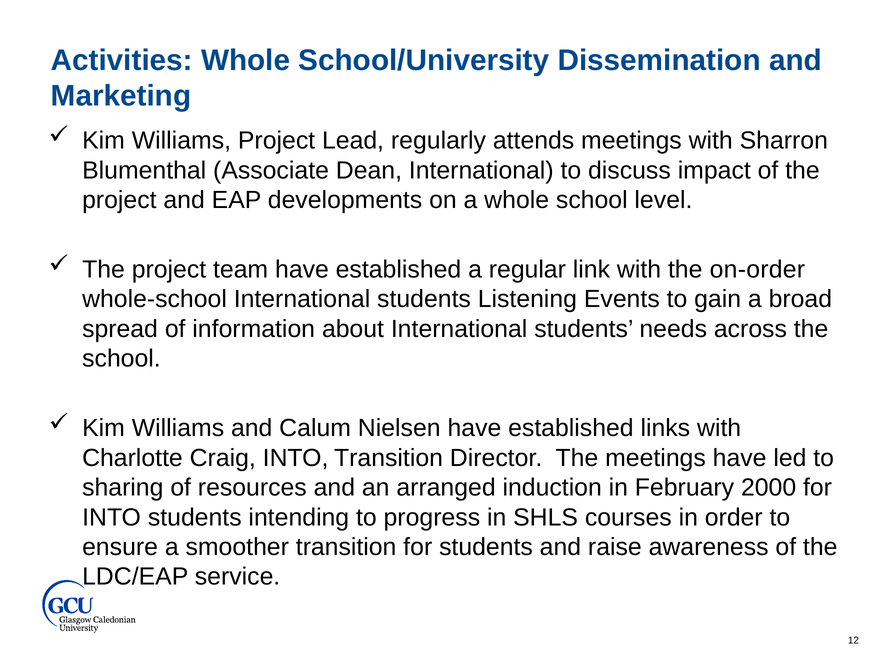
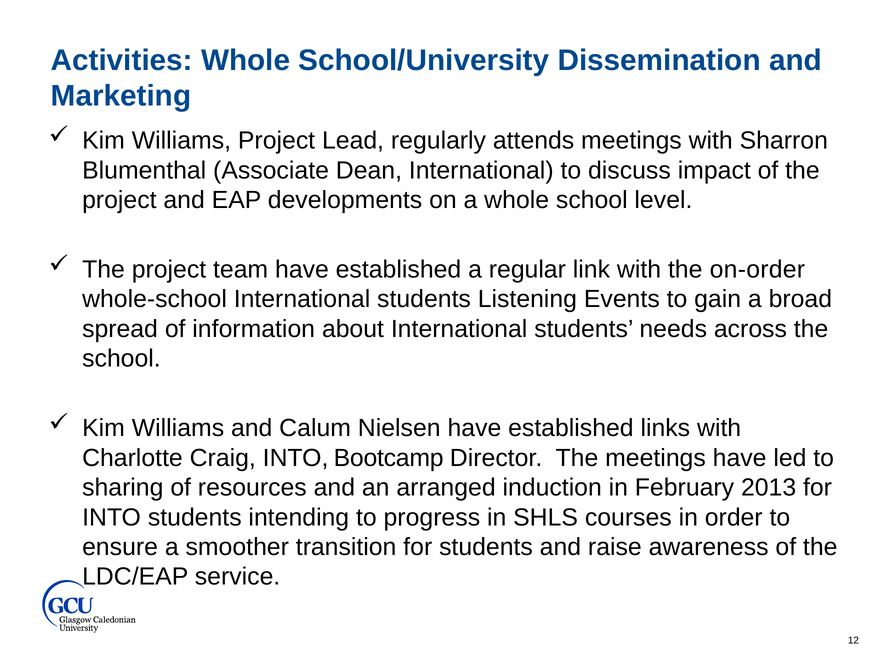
INTO Transition: Transition -> Bootcamp
2000: 2000 -> 2013
